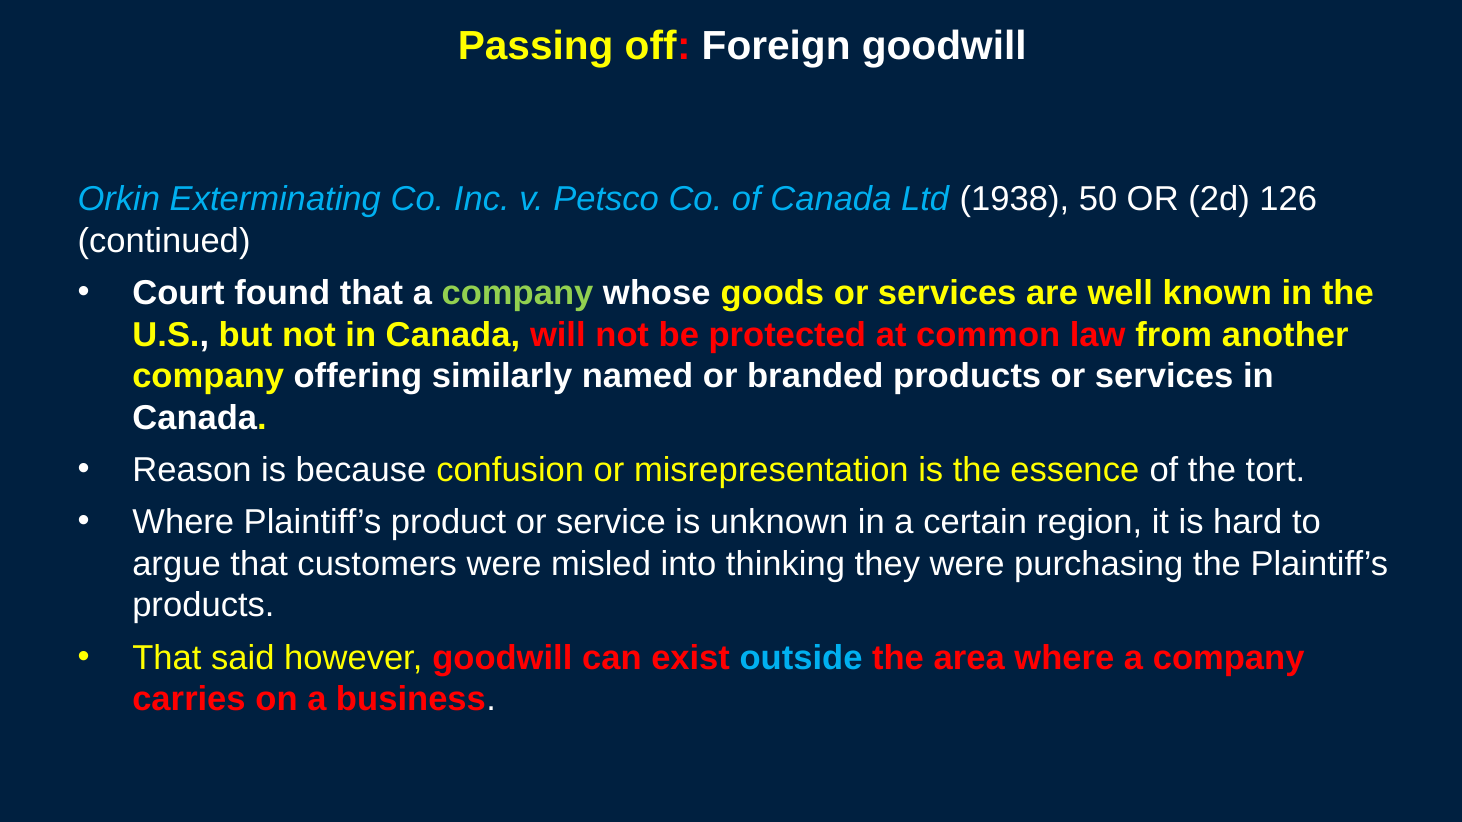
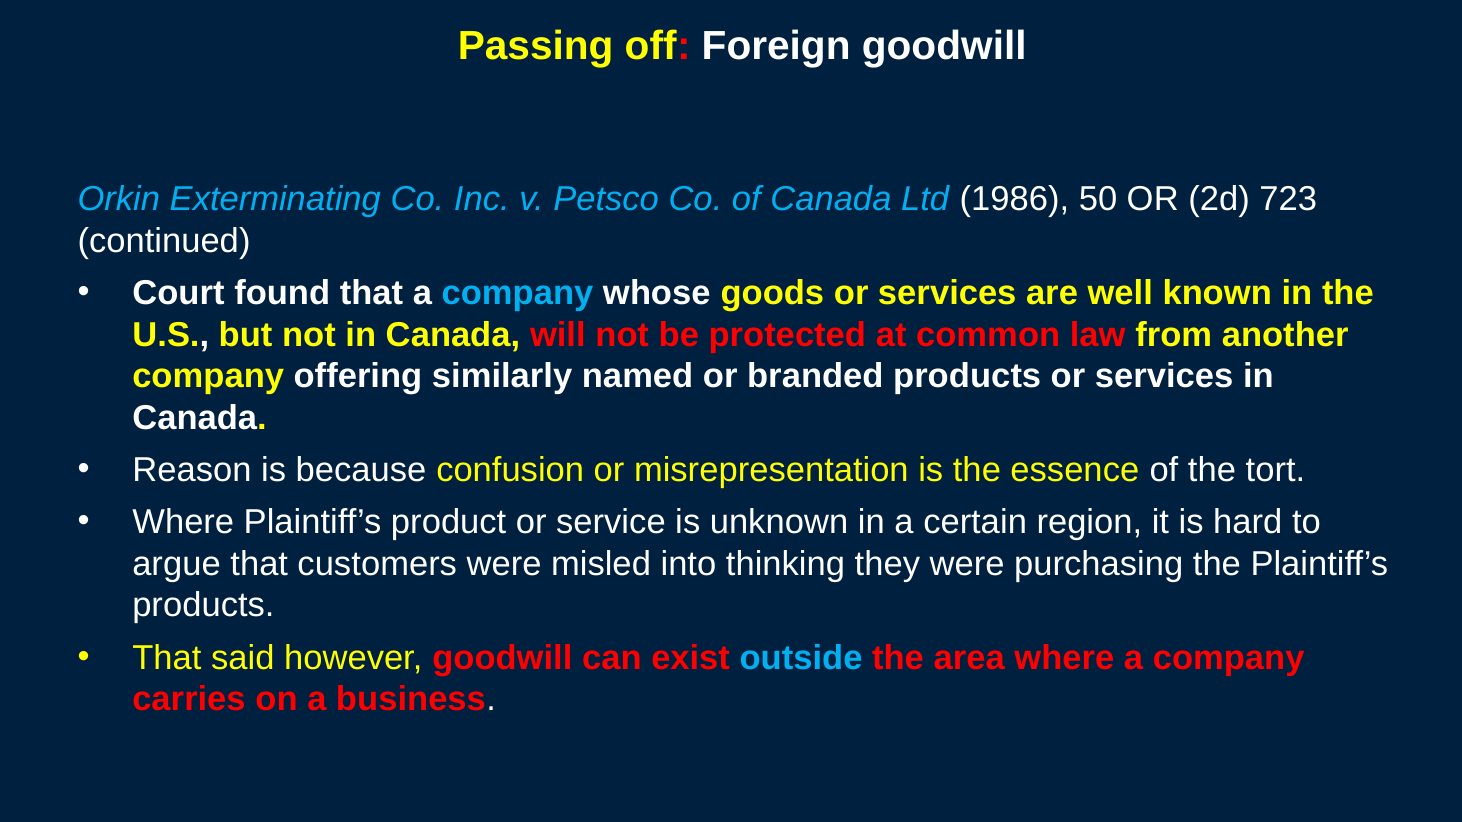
1938: 1938 -> 1986
126: 126 -> 723
company at (517, 293) colour: light green -> light blue
